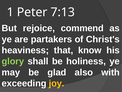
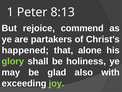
7:13: 7:13 -> 8:13
heaviness: heaviness -> happened
know: know -> alone
joy colour: yellow -> light green
